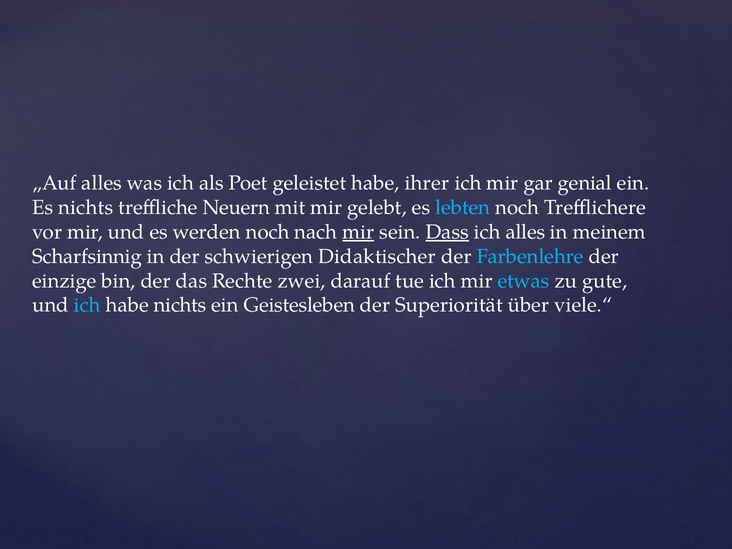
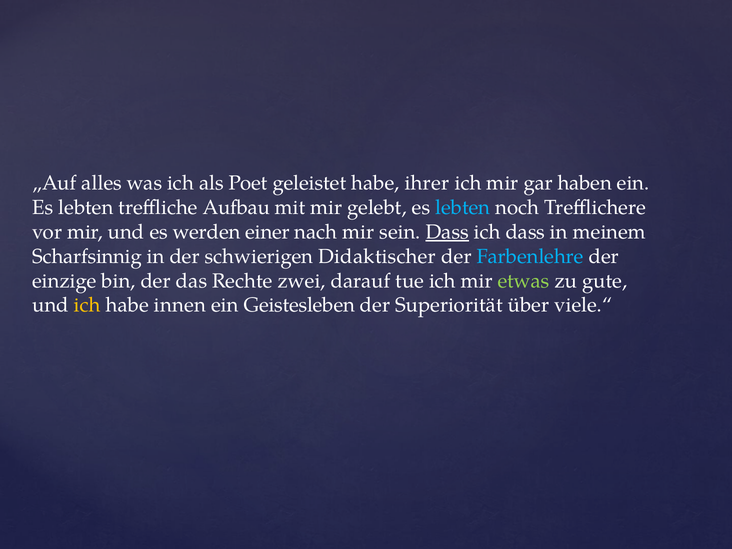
genial: genial -> haben
nichts at (86, 207): nichts -> lebten
Neuern: Neuern -> Aufbau
werden noch: noch -> einer
mir at (358, 232) underline: present -> none
ich alles: alles -> dass
etwas colour: light blue -> light green
ich at (87, 305) colour: light blue -> yellow
habe nichts: nichts -> innen
